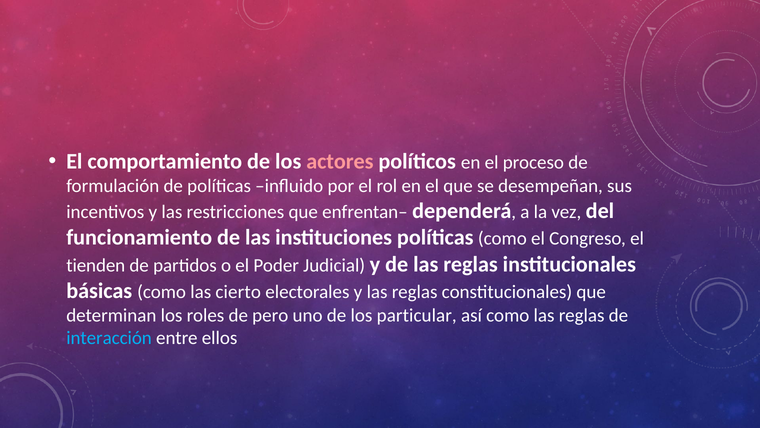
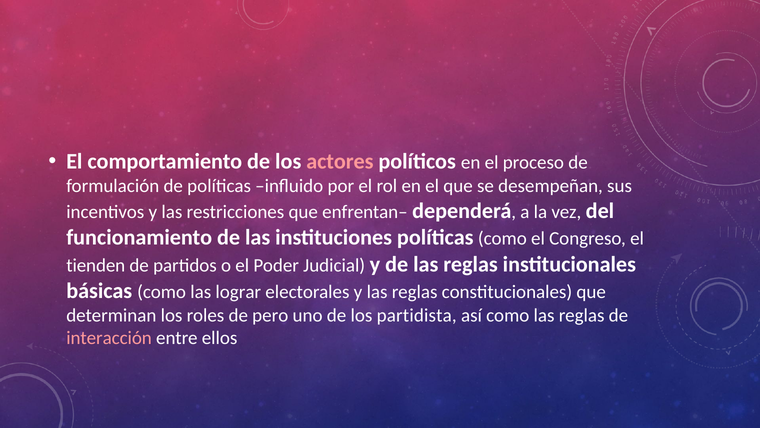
cierto: cierto -> lograr
particular: particular -> partidista
interacción colour: light blue -> pink
